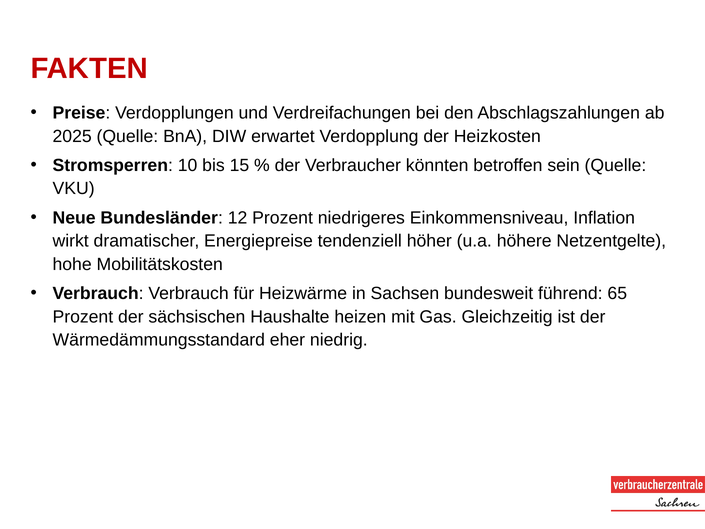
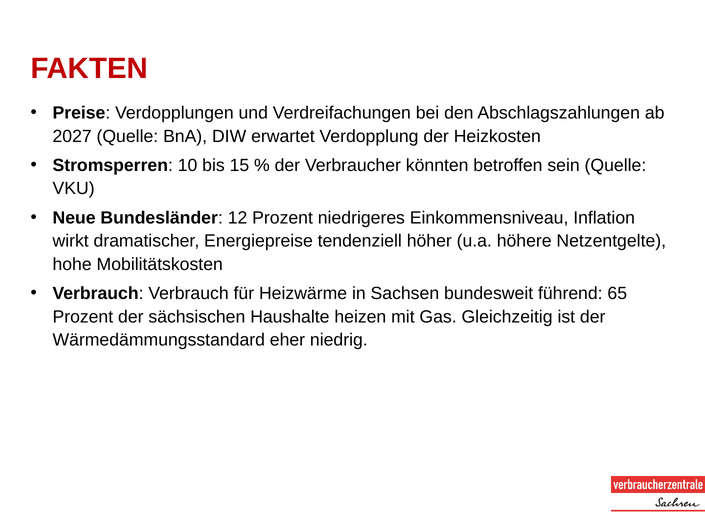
2025: 2025 -> 2027
